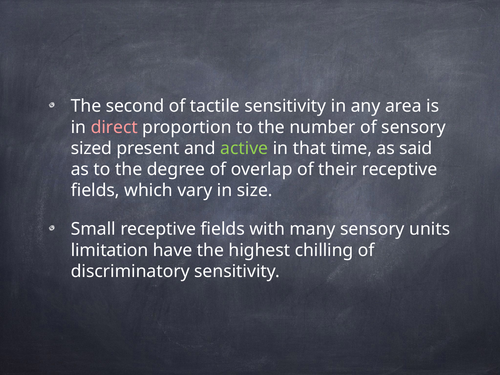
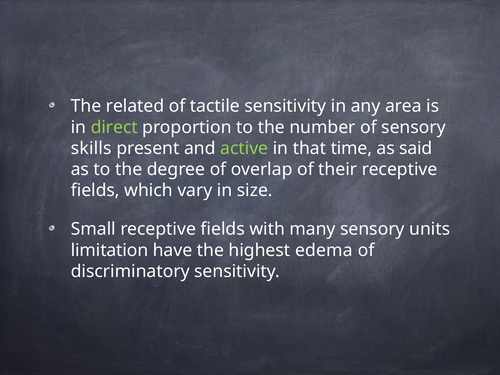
second: second -> related
direct colour: pink -> light green
sized: sized -> skills
chilling: chilling -> edema
